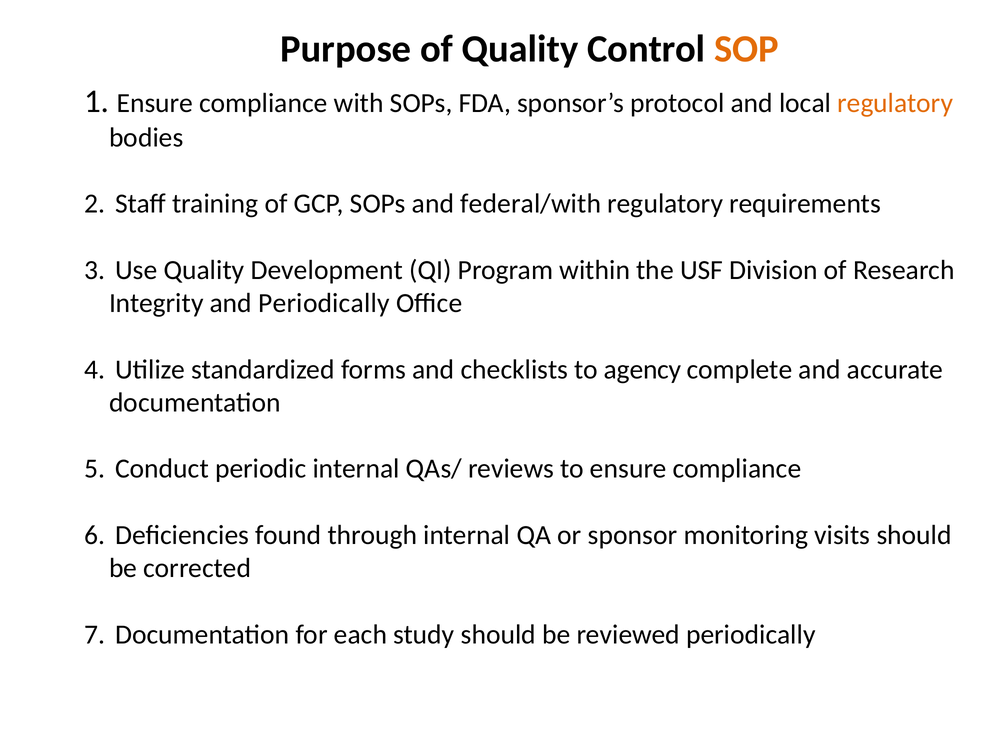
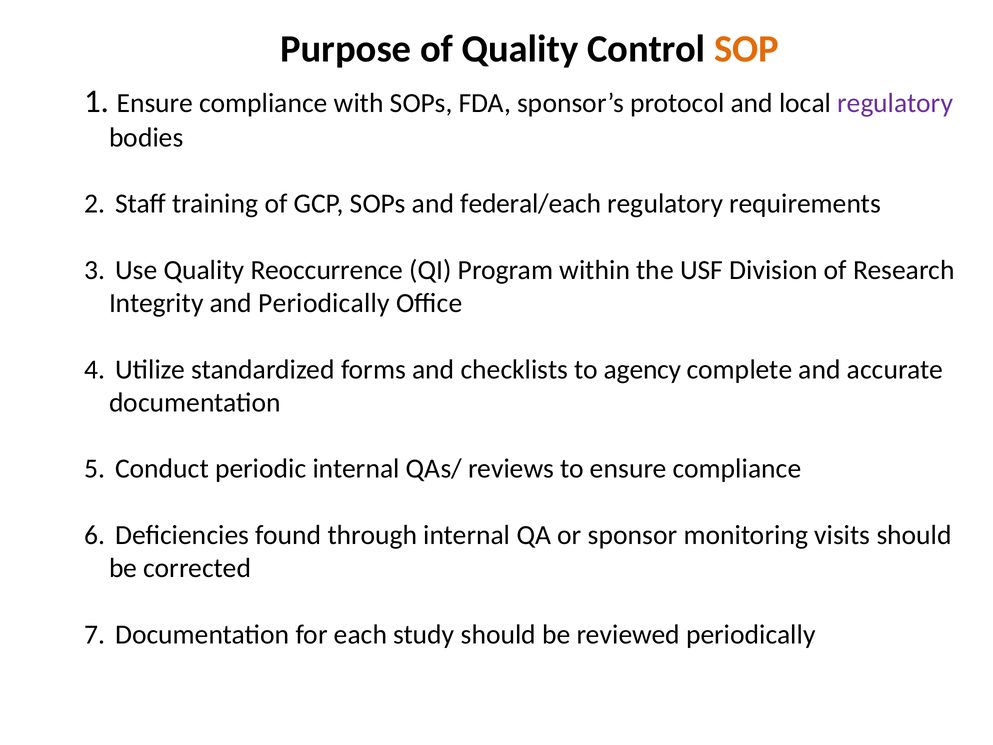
regulatory at (895, 103) colour: orange -> purple
federal/with: federal/with -> federal/each
Development: Development -> Reoccurrence
